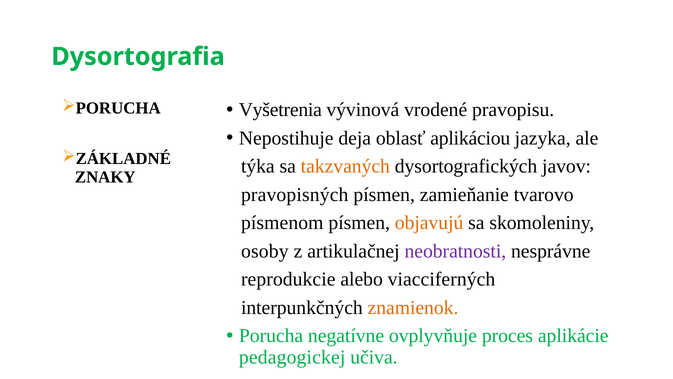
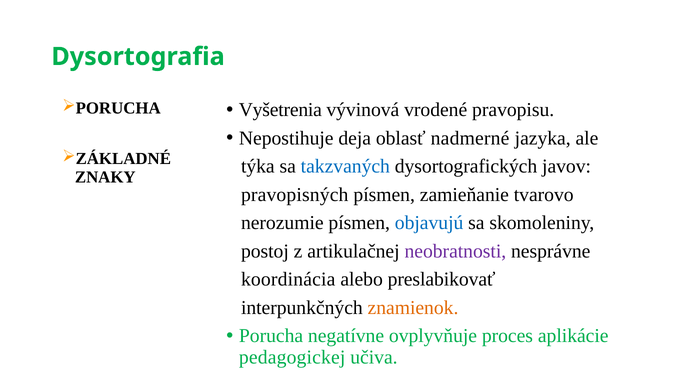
aplikáciou: aplikáciou -> nadmerné
takzvaných colour: orange -> blue
písmenom: písmenom -> nerozumie
objavujú colour: orange -> blue
osoby: osoby -> postoj
reprodukcie: reprodukcie -> koordinácia
viacciferných: viacciferných -> preslabikovať
